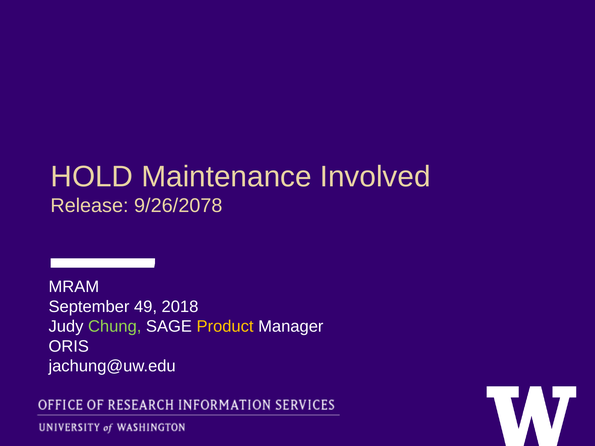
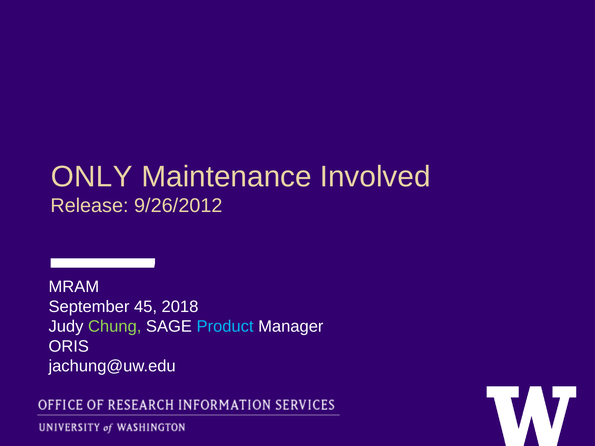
HOLD: HOLD -> ONLY
9/26/2078: 9/26/2078 -> 9/26/2012
49: 49 -> 45
Product colour: yellow -> light blue
